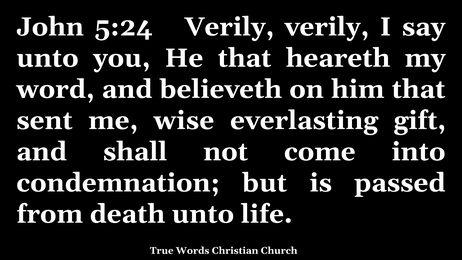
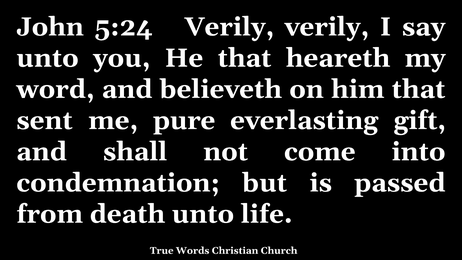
wise: wise -> pure
